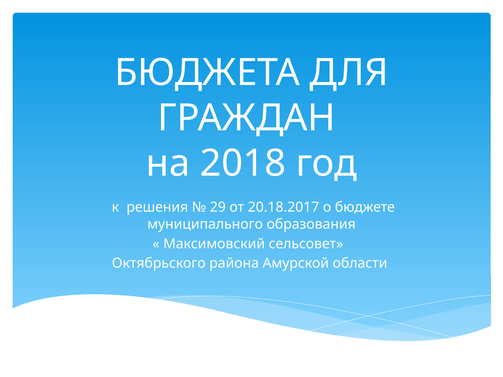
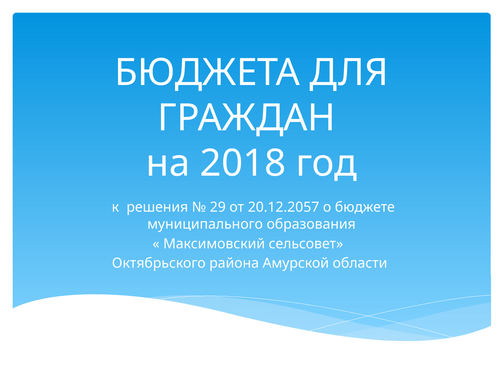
20.18.2017: 20.18.2017 -> 20.12.2057
